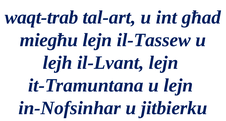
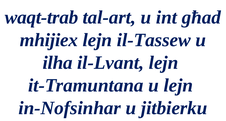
miegħu: miegħu -> mhijiex
lejh: lejh -> ilha
